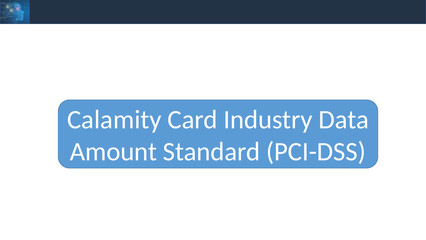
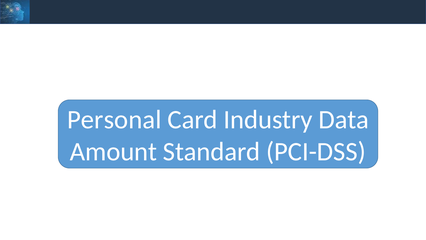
Calamity: Calamity -> Personal
